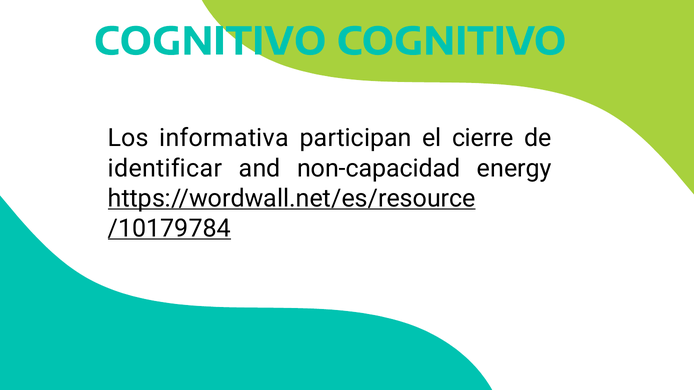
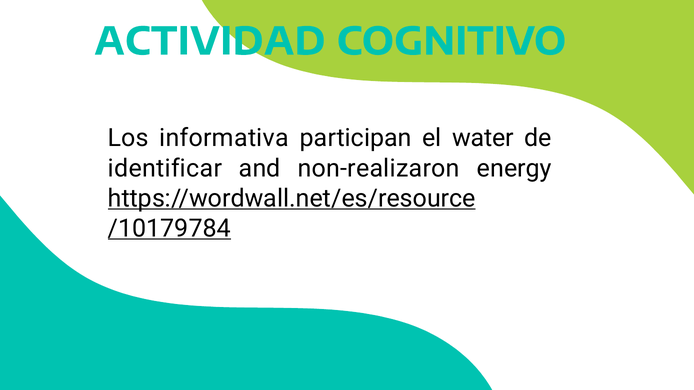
COGNITIVO at (210, 42): COGNITIVO -> ACTIVIDAD
cierre: cierre -> water
non-capacidad: non-capacidad -> non-realizaron
